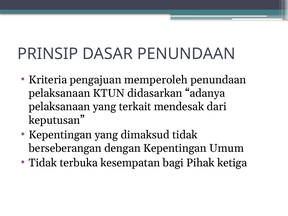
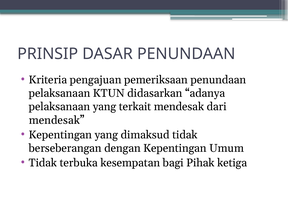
memperoleh: memperoleh -> pemeriksaan
keputusan at (57, 120): keputusan -> mendesak
